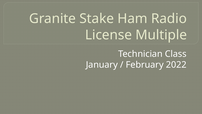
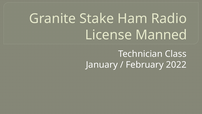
Multiple: Multiple -> Manned
